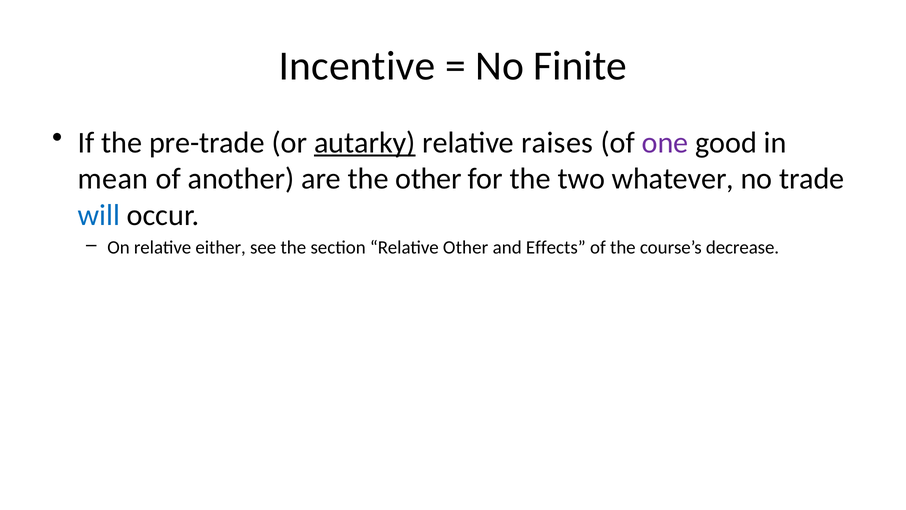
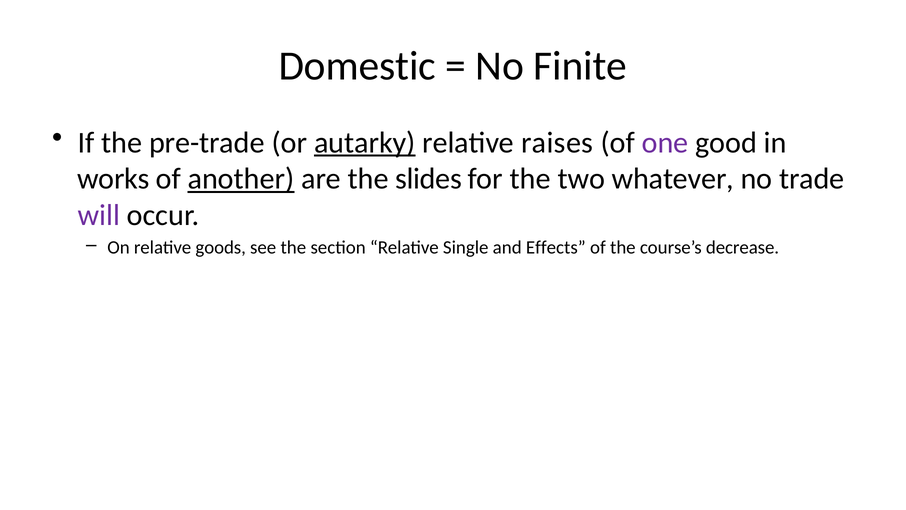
Incentive: Incentive -> Domestic
mean: mean -> works
another underline: none -> present
the other: other -> slides
will colour: blue -> purple
either: either -> goods
Relative Other: Other -> Single
